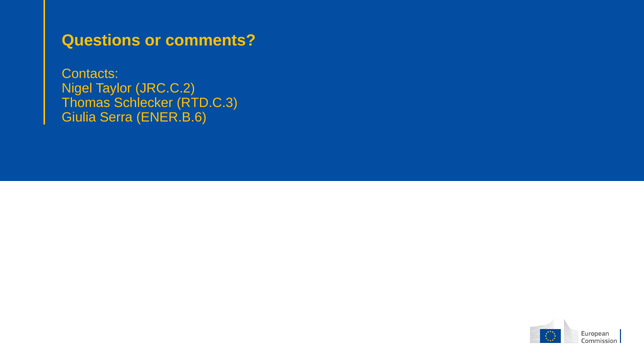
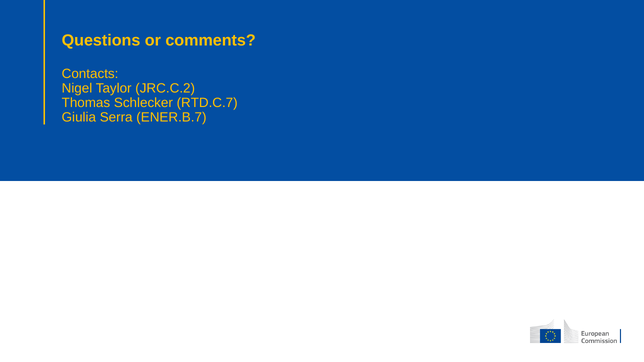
RTD.C.3: RTD.C.3 -> RTD.C.7
ENER.B.6: ENER.B.6 -> ENER.B.7
